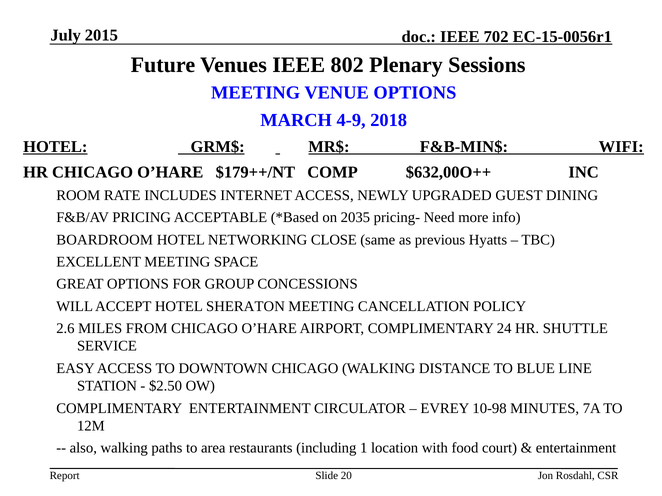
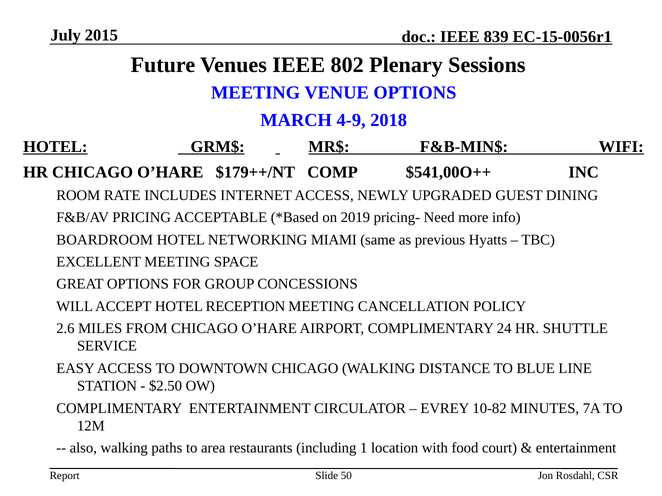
702: 702 -> 839
$632,00O++: $632,00O++ -> $541,00O++
2035: 2035 -> 2019
CLOSE: CLOSE -> MIAMI
SHERATON: SHERATON -> RECEPTION
10-98: 10-98 -> 10-82
20: 20 -> 50
